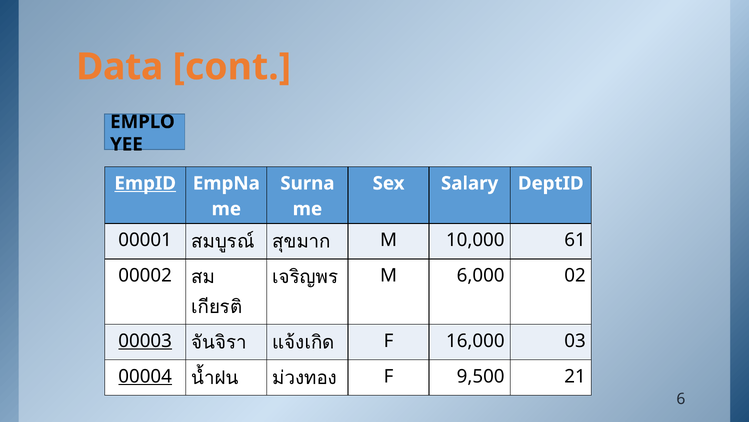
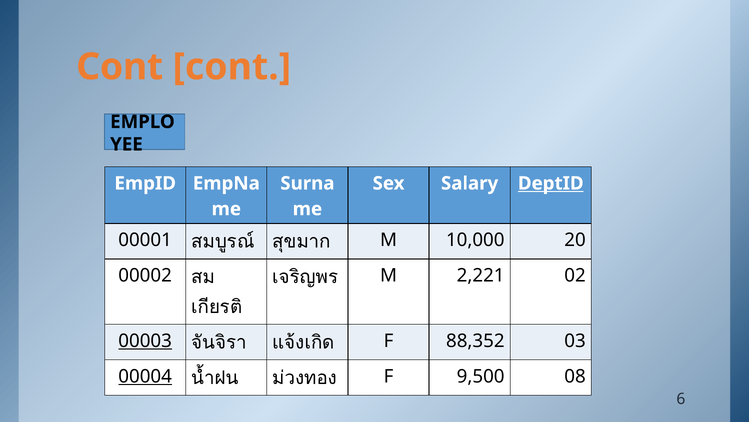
Data at (120, 67): Data -> Cont
EmpID underline: present -> none
DeptID underline: none -> present
61: 61 -> 20
6,000: 6,000 -> 2,221
16,000: 16,000 -> 88,352
21: 21 -> 08
